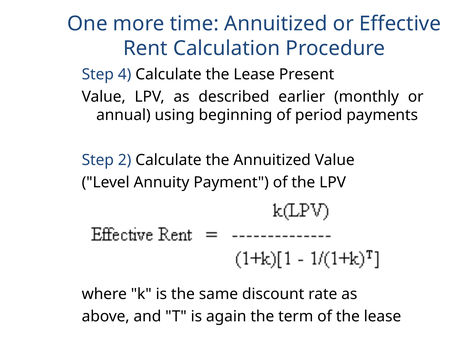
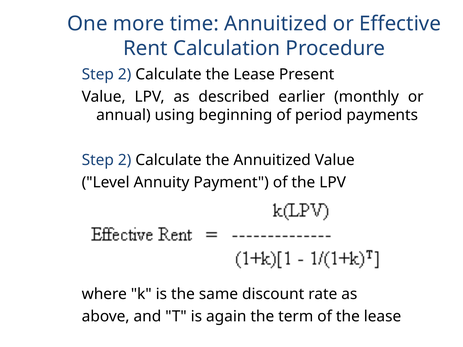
4 at (125, 74): 4 -> 2
